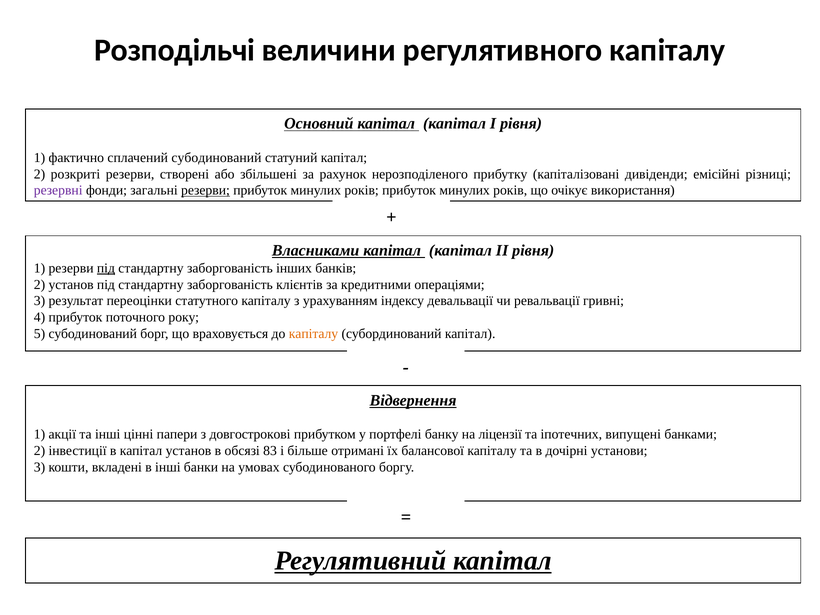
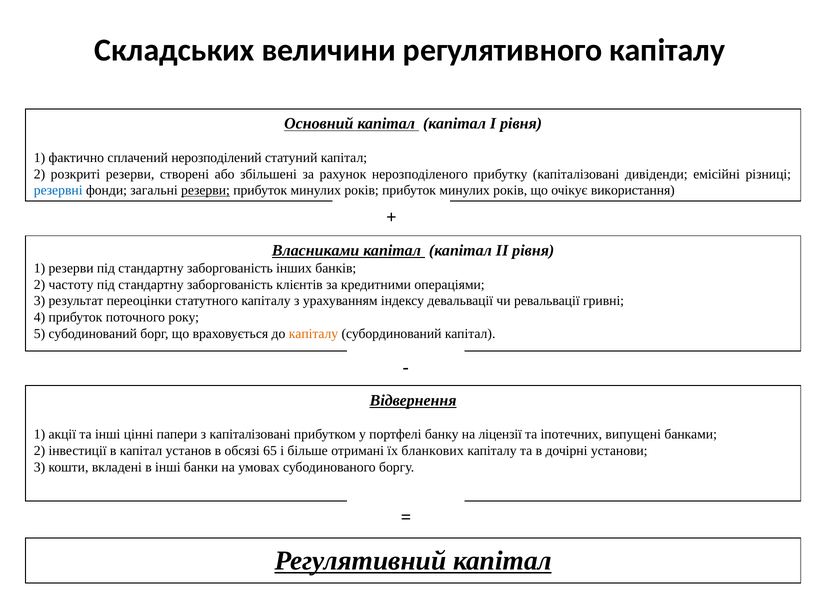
Розподільчі: Розподільчі -> Складських
сплачений субодинований: субодинований -> нерозподілений
резервні colour: purple -> blue
під at (106, 268) underline: present -> none
2 установ: установ -> частоту
з довгострокові: довгострокові -> капіталізовані
83: 83 -> 65
балансової: балансової -> бланкових
